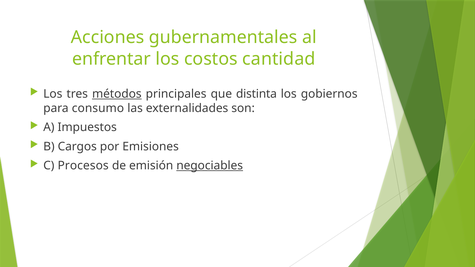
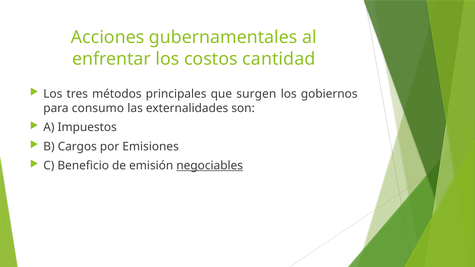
métodos underline: present -> none
distinta: distinta -> surgen
Procesos: Procesos -> Beneficio
